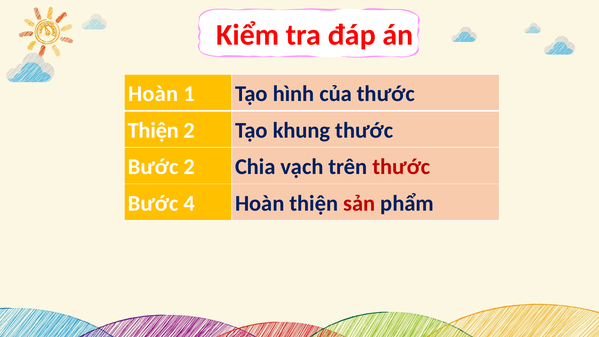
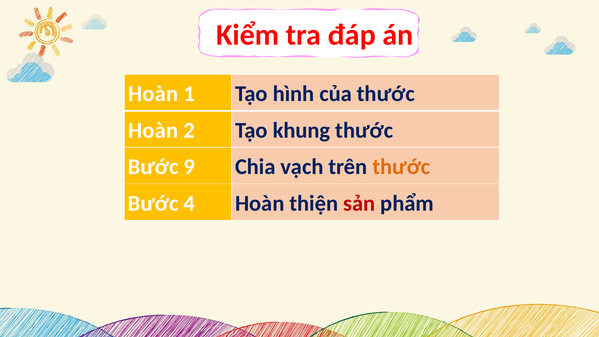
Thiện at (153, 130): Thiện -> Hoàn
Bước 2: 2 -> 9
thước at (401, 167) colour: red -> orange
